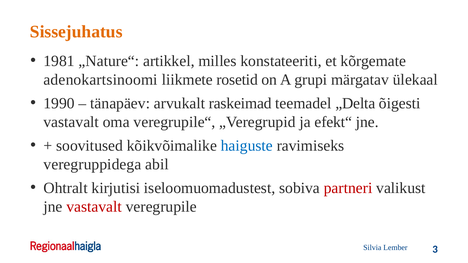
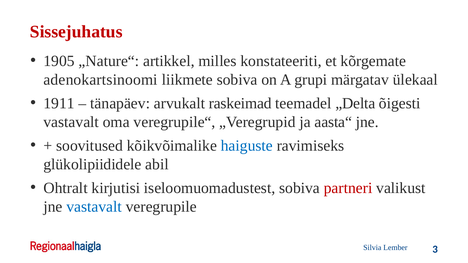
Sissejuhatus colour: orange -> red
1981: 1981 -> 1905
liikmete rosetid: rosetid -> sobiva
1990: 1990 -> 1911
efekt“: efekt“ -> aasta“
veregruppidega: veregruppidega -> glükolipiididele
vastavalt at (94, 207) colour: red -> blue
